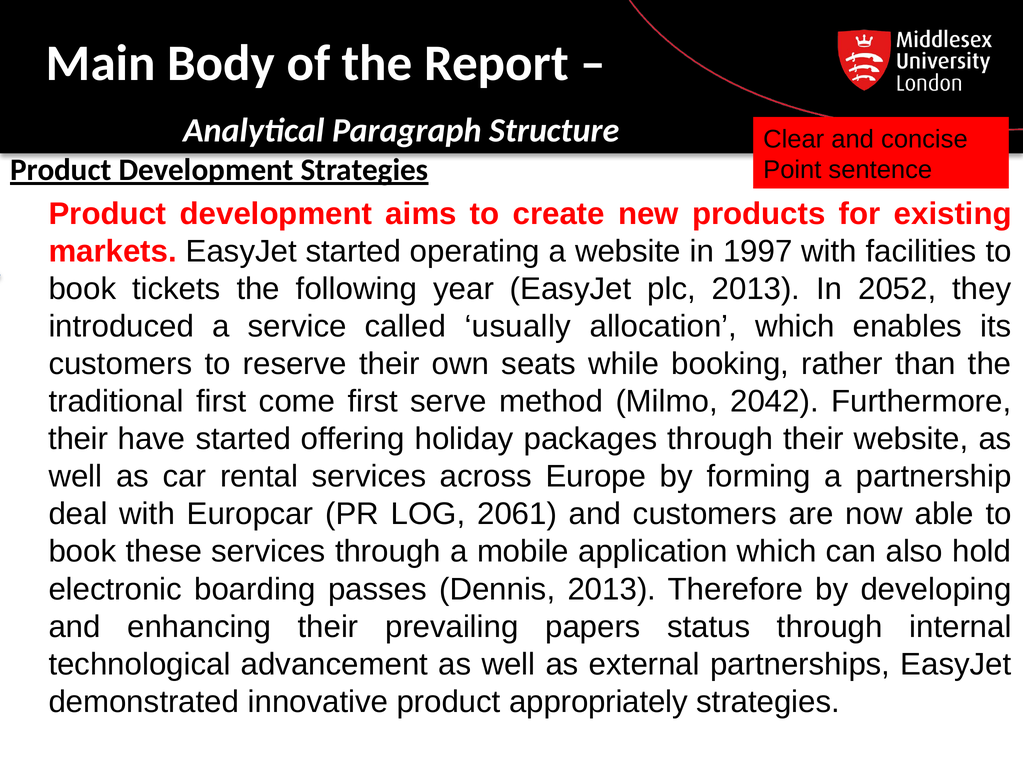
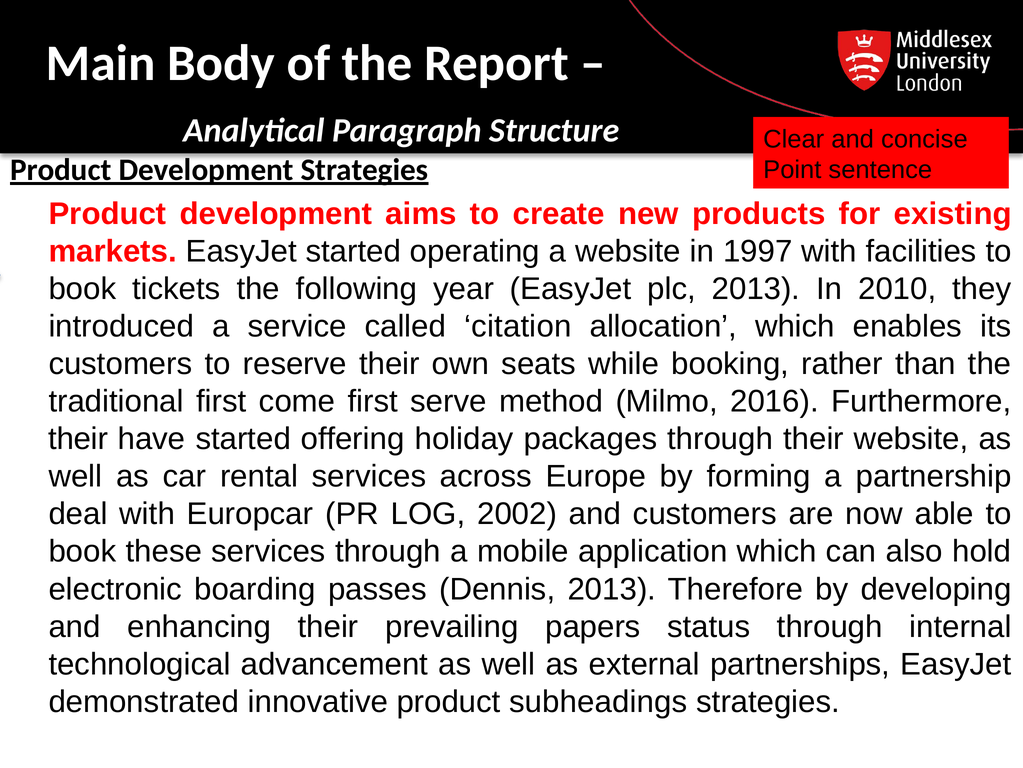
2052: 2052 -> 2010
usually: usually -> citation
2042: 2042 -> 2016
2061: 2061 -> 2002
appropriately: appropriately -> subheadings
